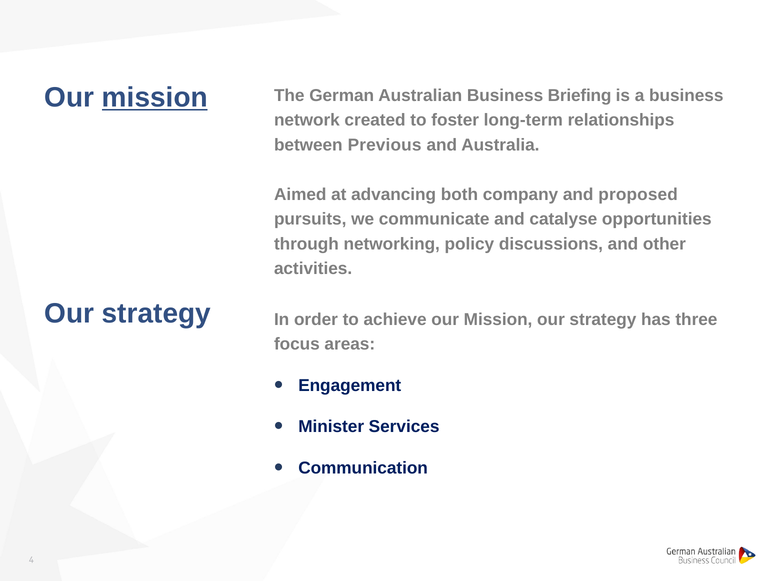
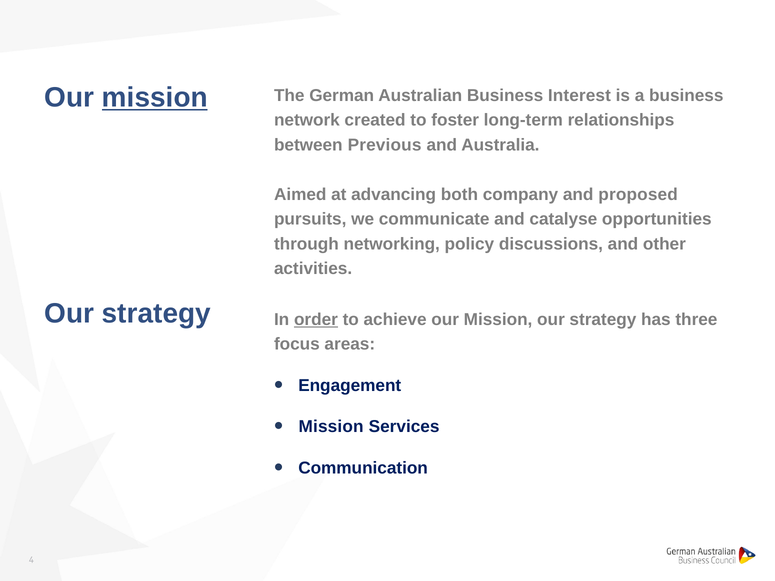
Briefing: Briefing -> Interest
order underline: none -> present
Minister at (331, 427): Minister -> Mission
